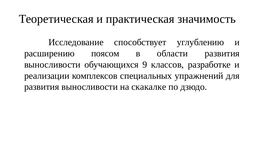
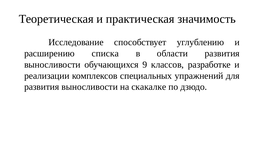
поясом: поясом -> списка
